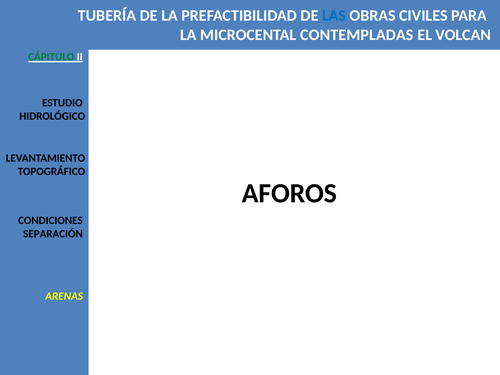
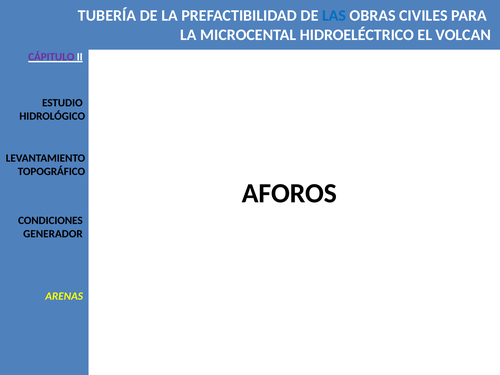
CONTEMPLADAS: CONTEMPLADAS -> HIDROELÉCTRICO
CÁPITULO colour: green -> purple
SEPARACIÓN: SEPARACIÓN -> GENERADOR
